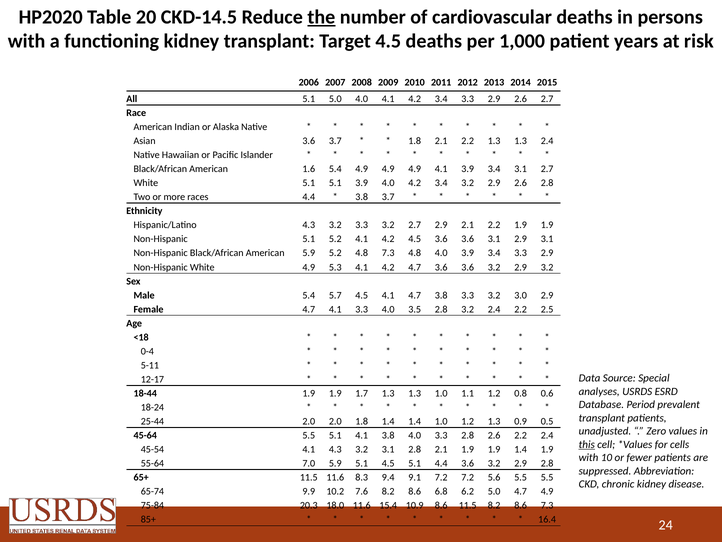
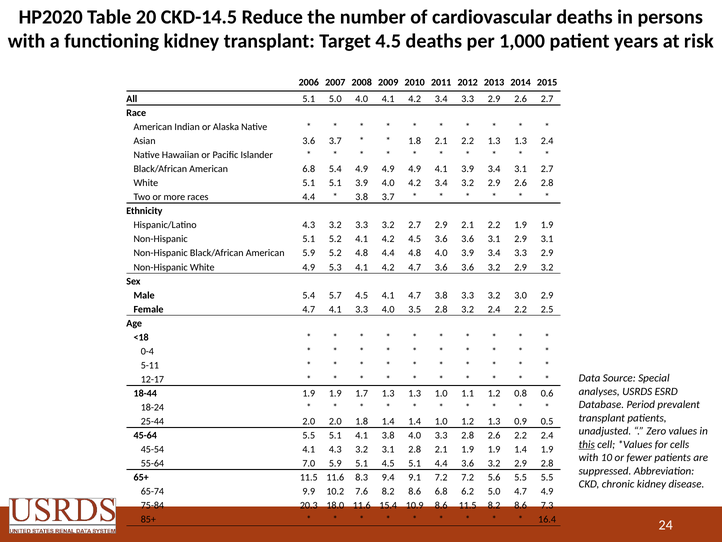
the underline: present -> none
American 1.6: 1.6 -> 6.8
4.8 7.3: 7.3 -> 4.4
